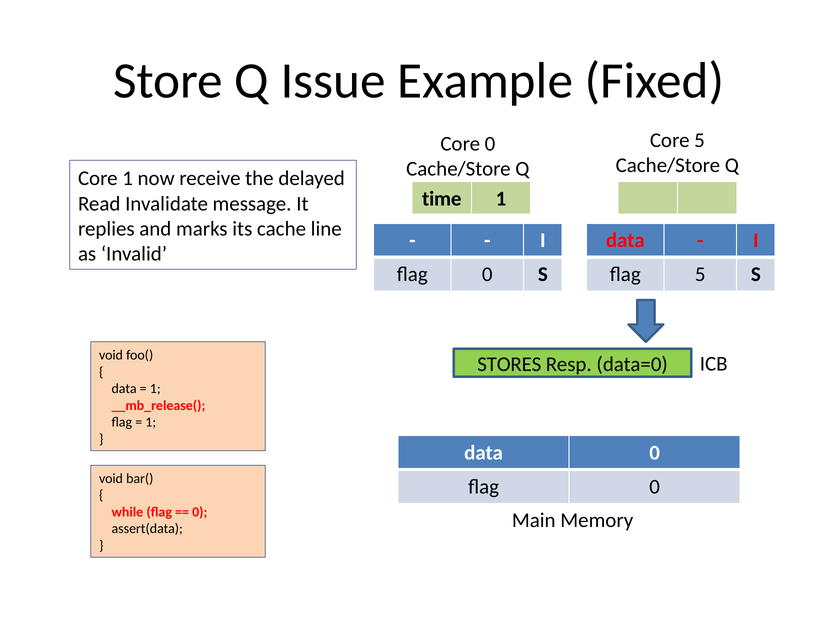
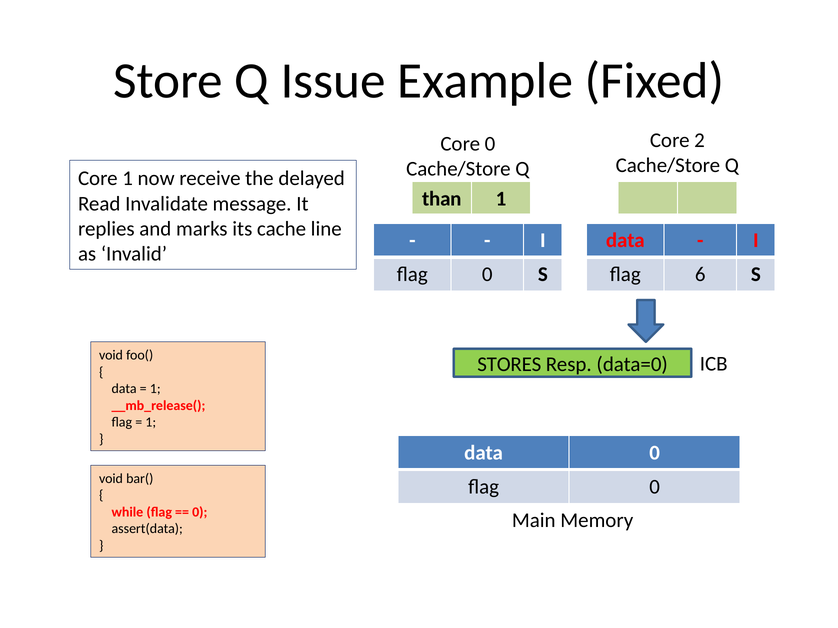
Core 5: 5 -> 2
time: time -> than
flag 5: 5 -> 6
